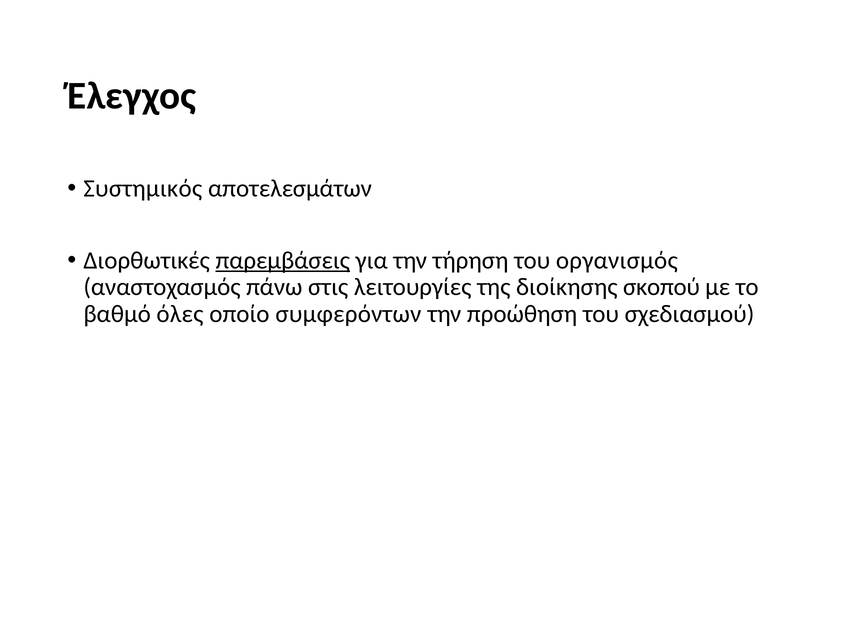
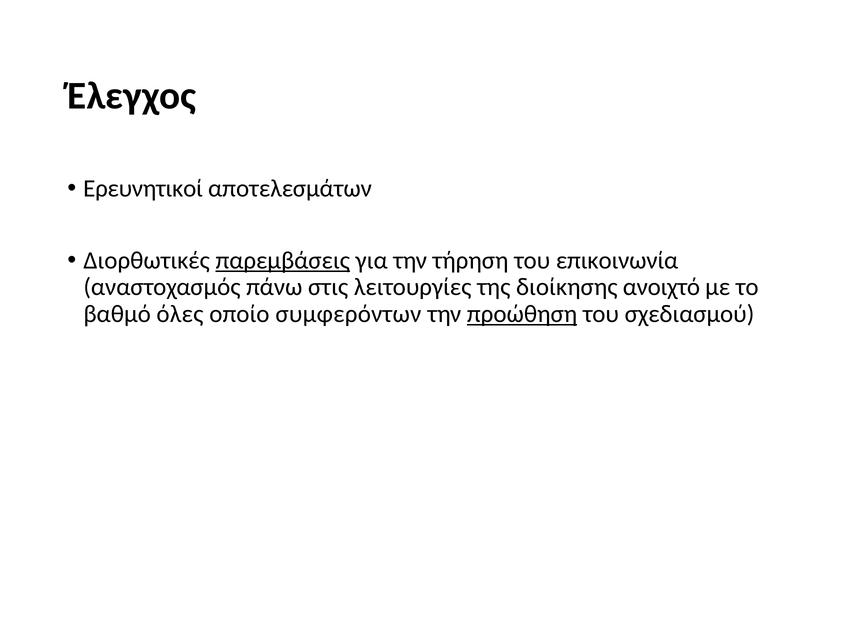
Συστημικός: Συστημικός -> Ερευνητικοί
οργανισμός: οργανισμός -> επικοινωνία
σκοπού: σκοπού -> ανοιχτό
προώθηση underline: none -> present
